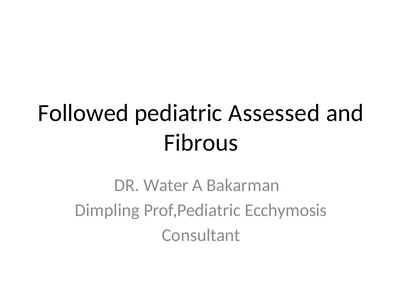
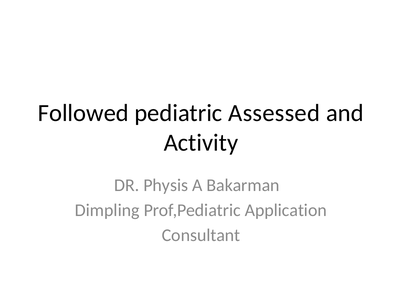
Fibrous: Fibrous -> Activity
Water: Water -> Physis
Ecchymosis: Ecchymosis -> Application
